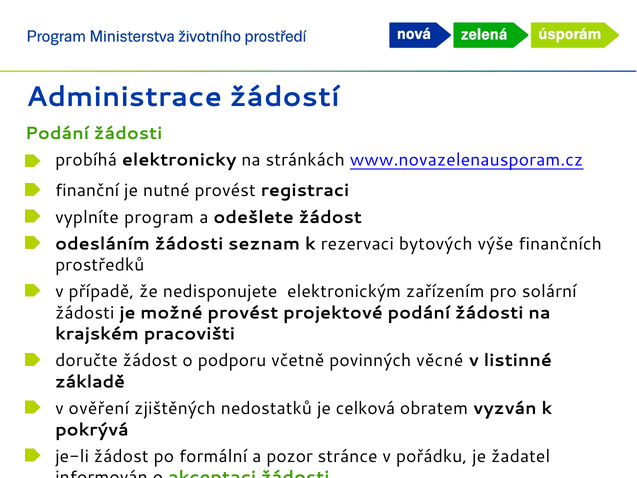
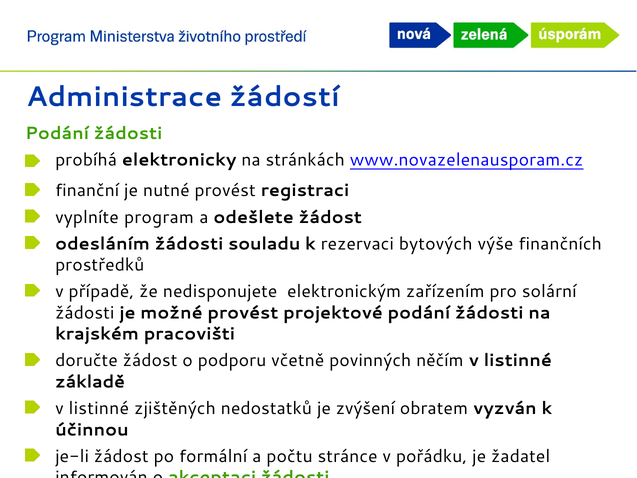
seznam: seznam -> souladu
věcné: věcné -> něčím
ověření at (99, 408): ověření -> listinné
celková: celková -> zvýšení
pokrývá: pokrývá -> účinnou
pozor: pozor -> počtu
